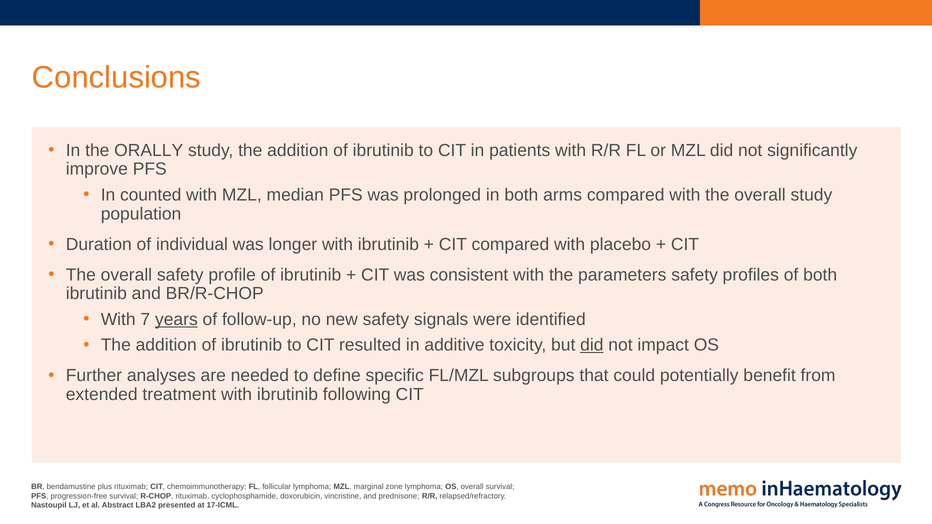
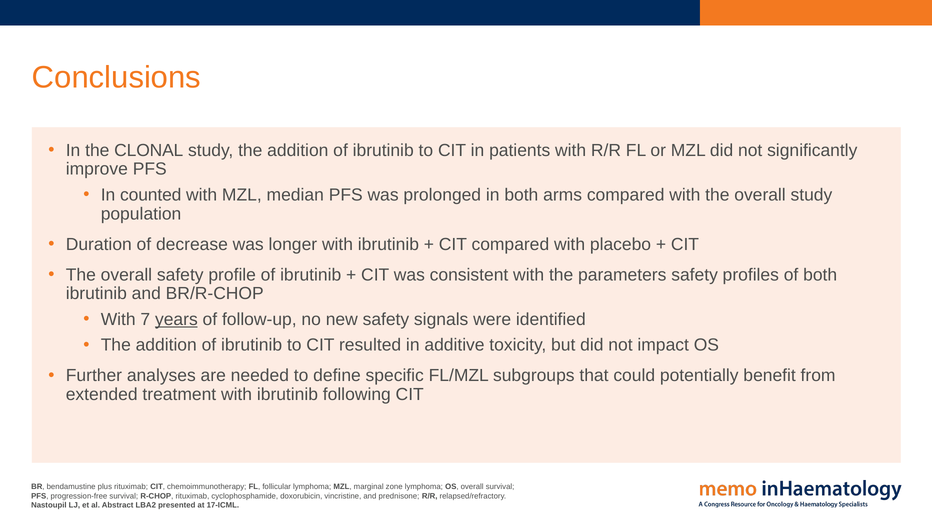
ORALLY: ORALLY -> CLONAL
individual: individual -> decrease
did at (592, 345) underline: present -> none
